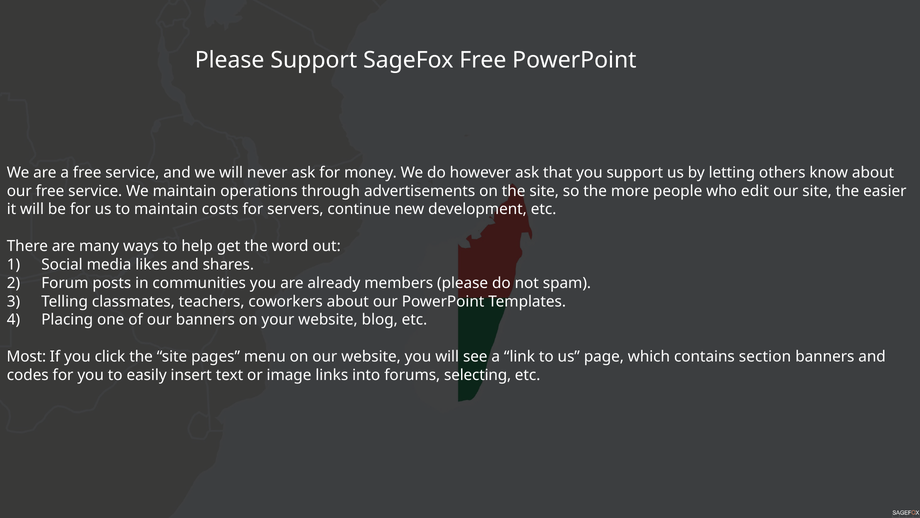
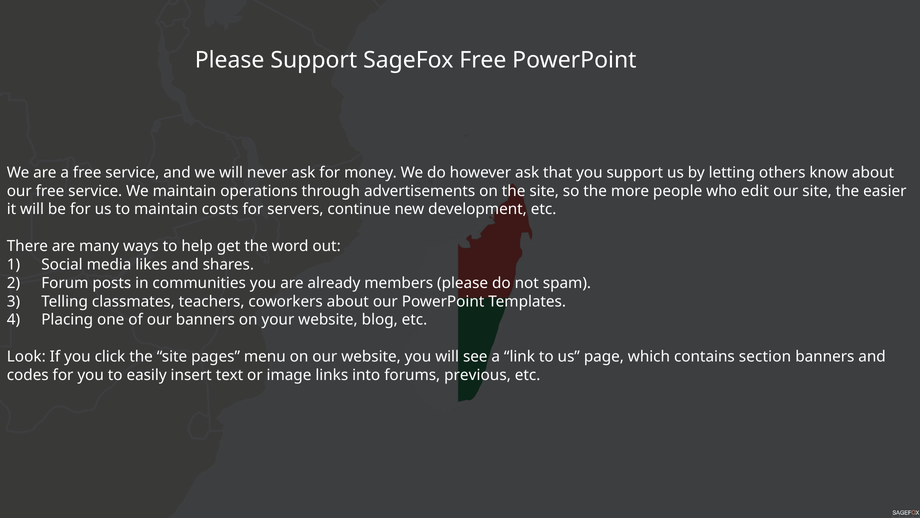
Most: Most -> Look
selecting: selecting -> previous
